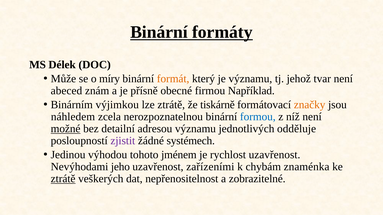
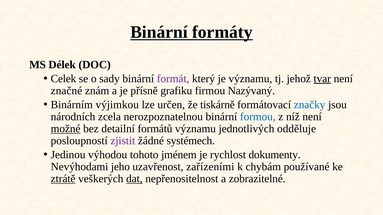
Může: Může -> Celek
míry: míry -> sady
formát colour: orange -> purple
tvar underline: none -> present
abeced: abeced -> značné
obecné: obecné -> grafiku
Například: Například -> Nazývaný
lze ztrátě: ztrátě -> určen
značky colour: orange -> blue
náhledem: náhledem -> národních
adresou: adresou -> formátů
rychlost uzavřenost: uzavřenost -> dokumenty
znaménka: znaménka -> používané
dat underline: none -> present
